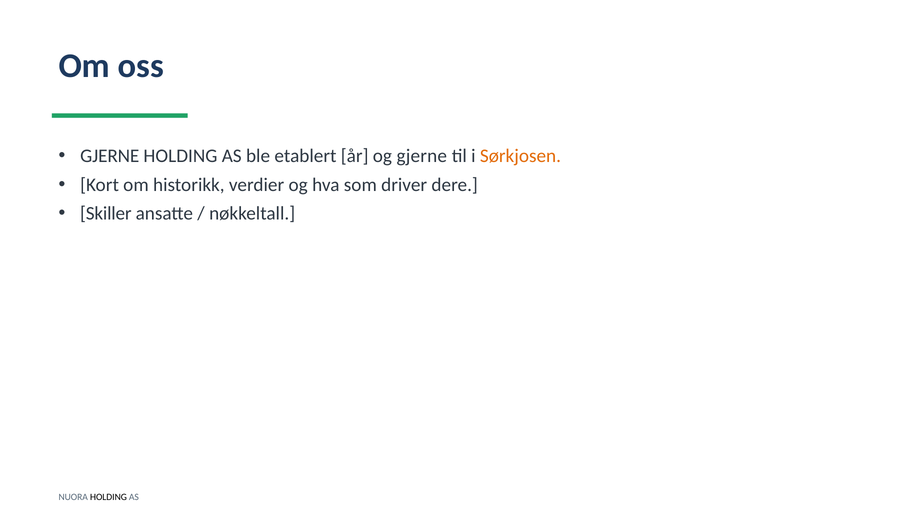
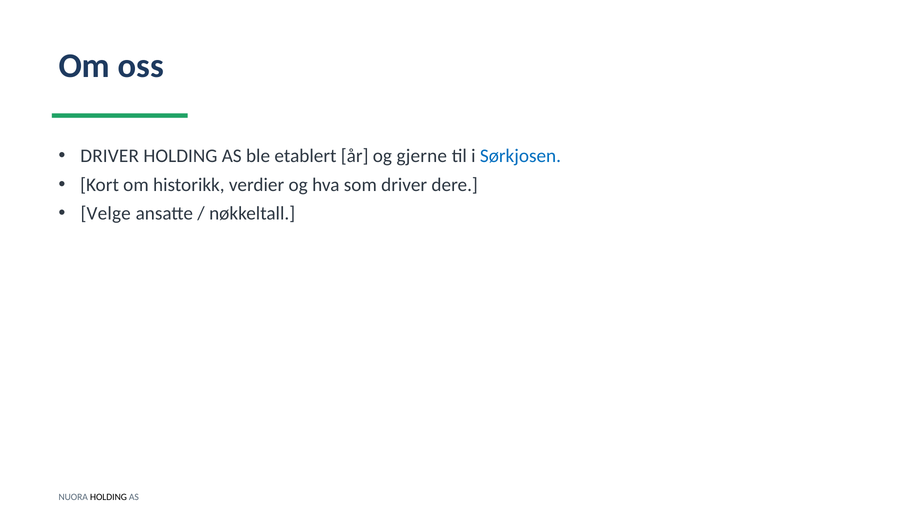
GJERNE at (110, 156): GJERNE -> DRIVER
Sørkjosen colour: orange -> blue
Skiller: Skiller -> Velge
